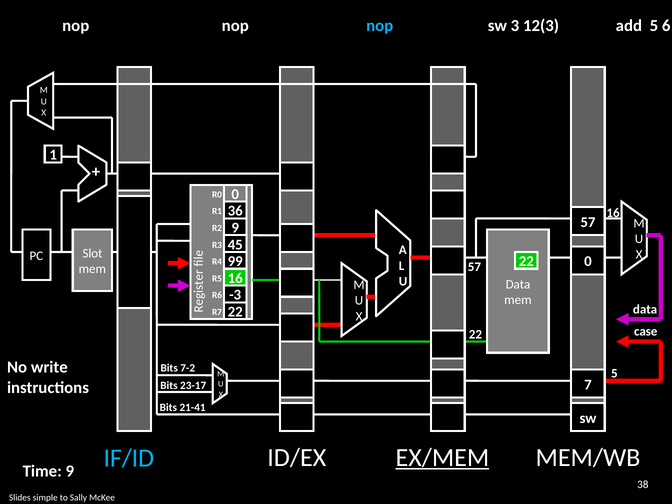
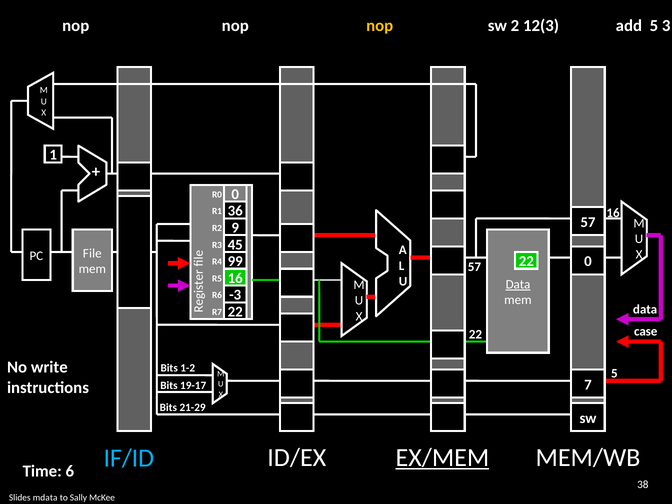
nop at (380, 26) colour: light blue -> yellow
3: 3 -> 2
6: 6 -> 3
Slot: Slot -> File
Data at (518, 284) underline: none -> present
7-2: 7-2 -> 1-2
23-17: 23-17 -> 19-17
21-41: 21-41 -> 21-29
Time 9: 9 -> 6
simple: simple -> mdata
